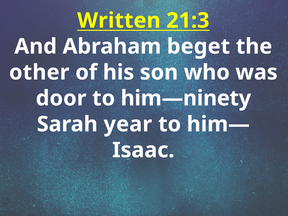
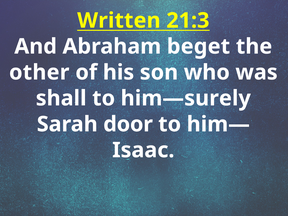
door: door -> shall
him—ninety: him—ninety -> him—surely
year: year -> door
